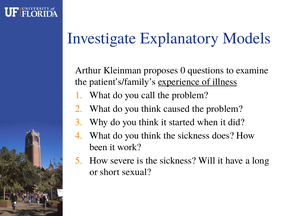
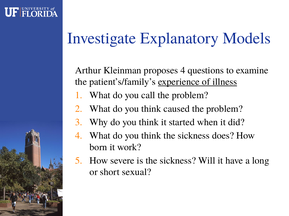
proposes 0: 0 -> 4
been: been -> born
